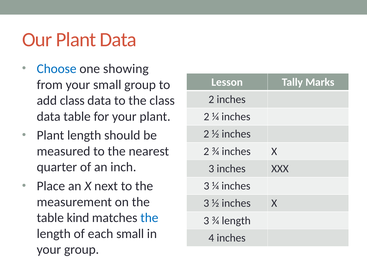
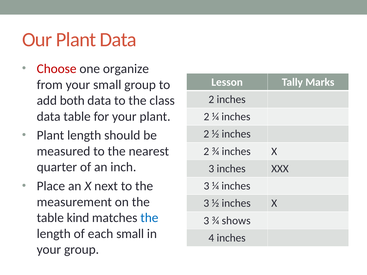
Choose colour: blue -> red
showing: showing -> organize
add class: class -> both
¾ length: length -> shows
